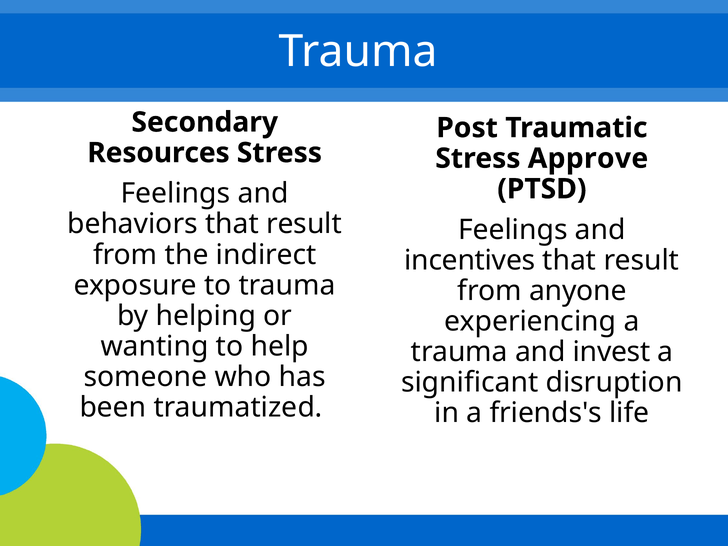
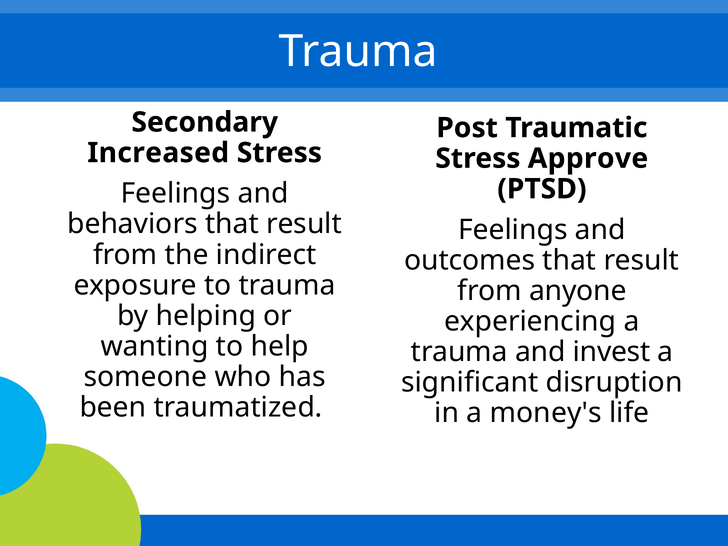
Resources: Resources -> Increased
incentives: incentives -> outcomes
friends's: friends's -> money's
